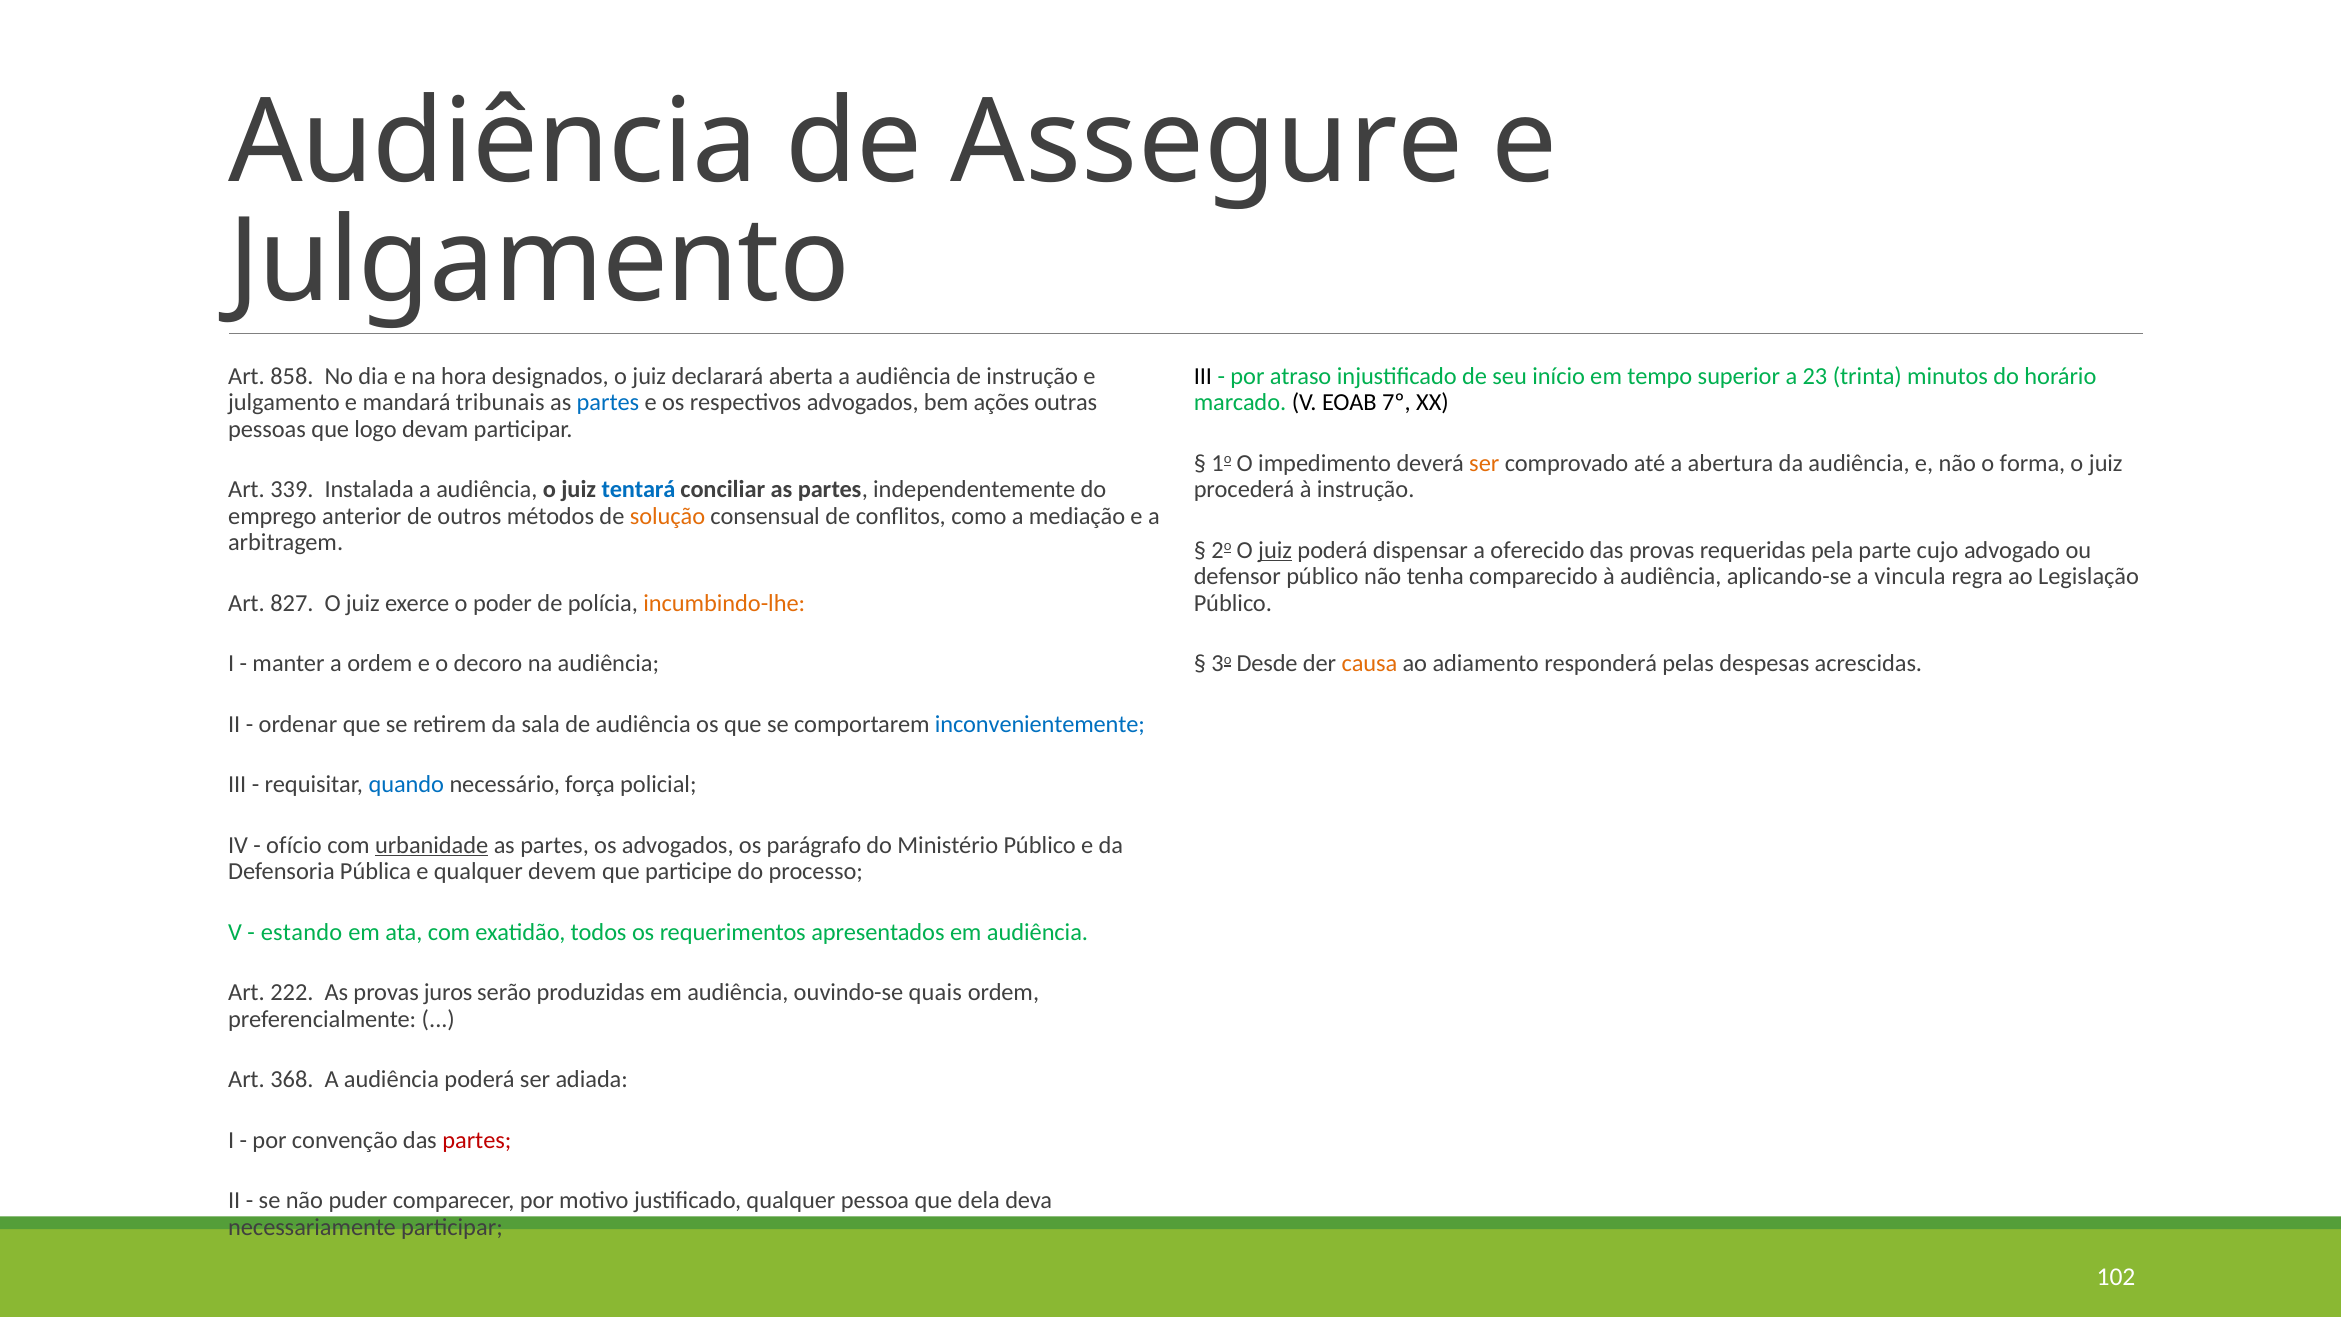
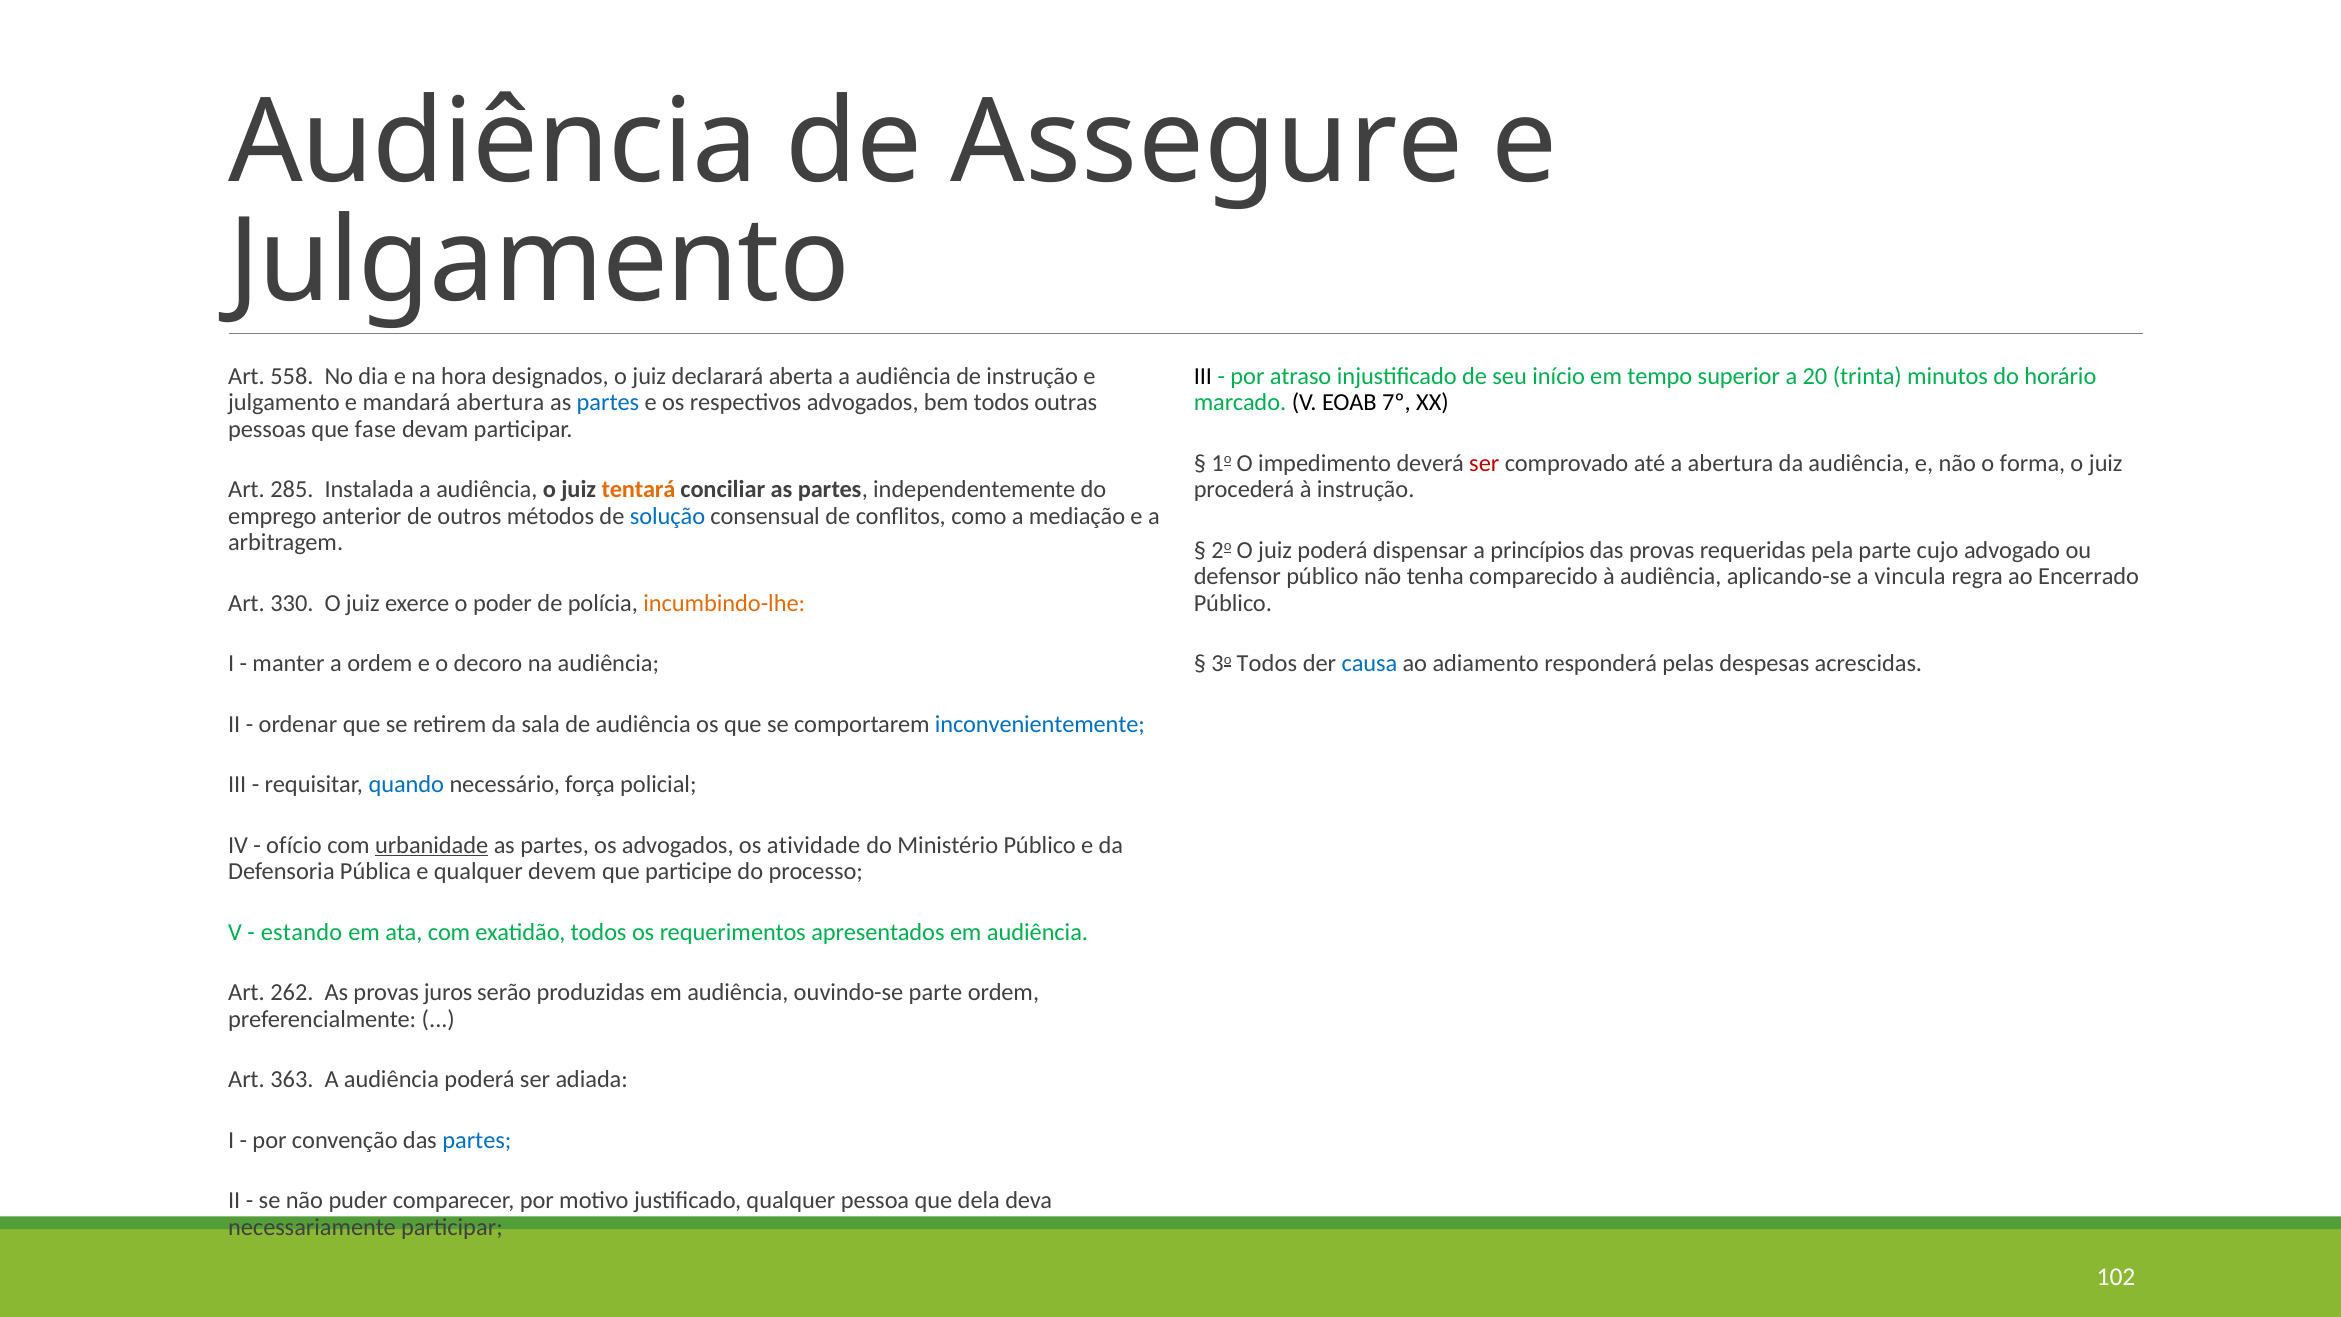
858: 858 -> 558
23: 23 -> 20
mandará tribunais: tribunais -> abertura
bem ações: ações -> todos
logo: logo -> fase
ser at (1484, 463) colour: orange -> red
339: 339 -> 285
tentará colour: blue -> orange
solução colour: orange -> blue
juiz at (1275, 550) underline: present -> none
oferecido: oferecido -> princípios
Legislação: Legislação -> Encerrado
827: 827 -> 330
3o Desde: Desde -> Todos
causa colour: orange -> blue
parágrafo: parágrafo -> atividade
222: 222 -> 262
ouvindo-se quais: quais -> parte
368: 368 -> 363
partes at (477, 1140) colour: red -> blue
